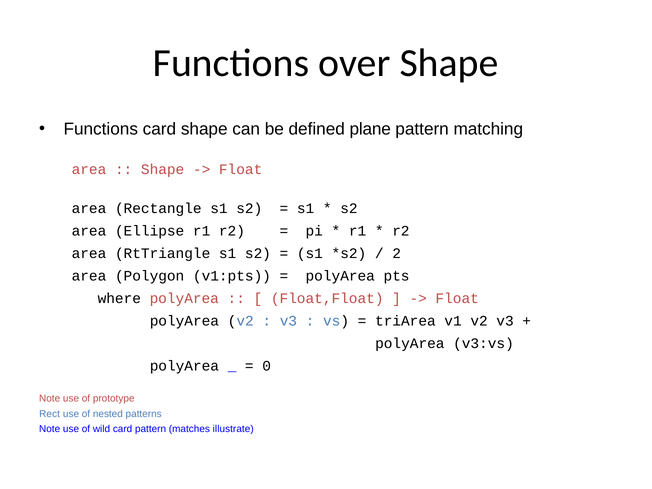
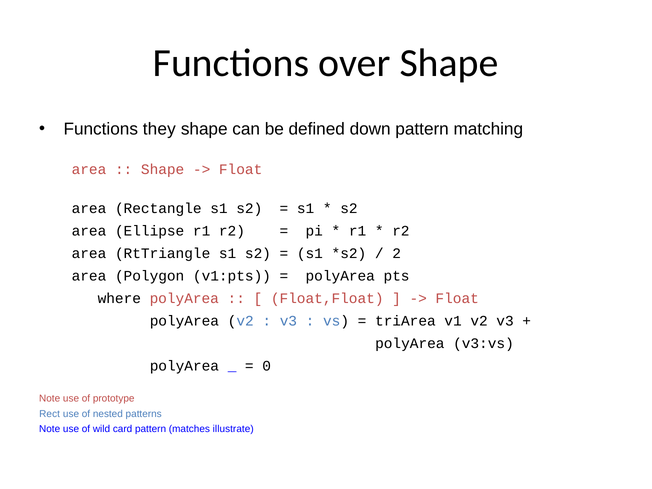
Functions card: card -> they
plane: plane -> down
